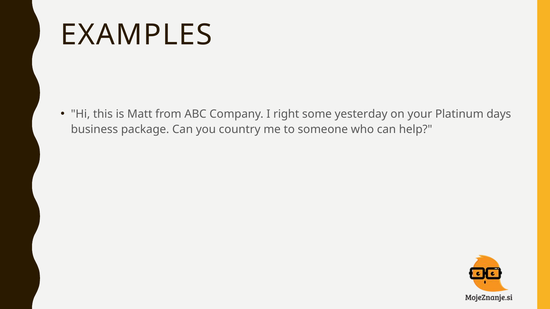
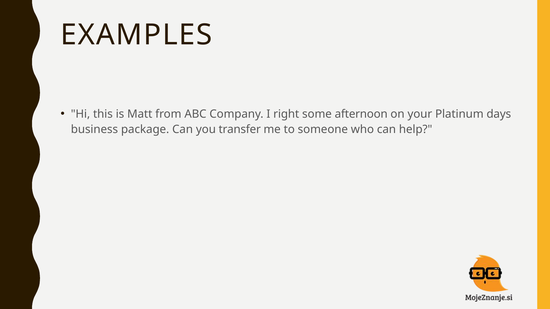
yesterday: yesterday -> afternoon
country: country -> transfer
